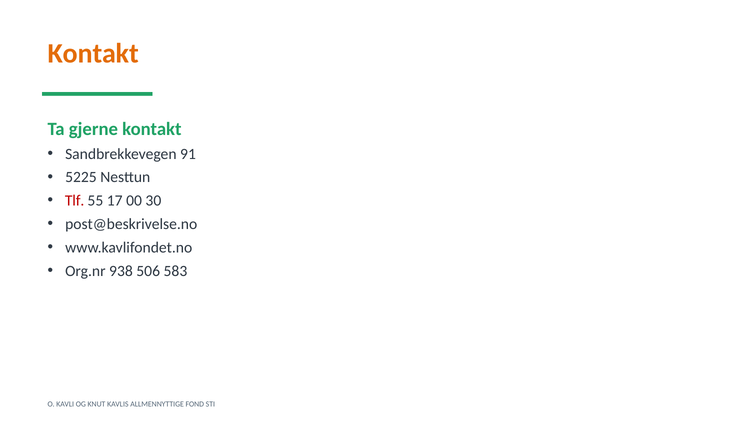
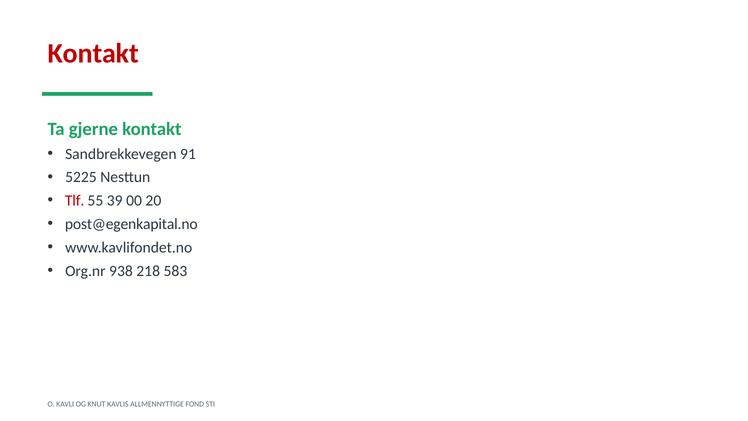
Kontakt at (93, 53) colour: orange -> red
17: 17 -> 39
30: 30 -> 20
post@beskrivelse.no: post@beskrivelse.no -> post@egenkapital.no
506: 506 -> 218
